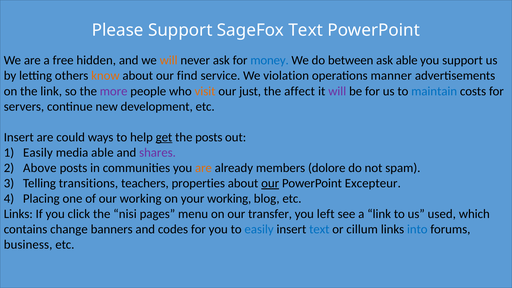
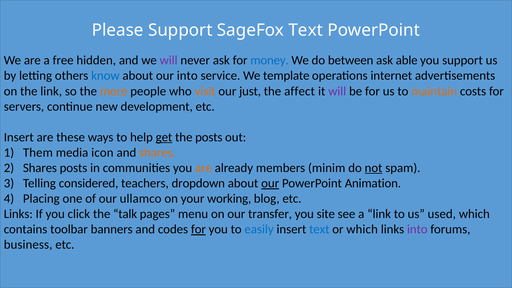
will at (169, 60) colour: orange -> purple
know colour: orange -> blue
our find: find -> into
violation: violation -> template
manner: manner -> internet
more colour: purple -> orange
maintain colour: blue -> orange
could: could -> these
Easily at (38, 153): Easily -> Them
media able: able -> icon
shares at (158, 153) colour: purple -> orange
Above at (40, 168): Above -> Shares
dolore: dolore -> minim
not underline: none -> present
transitions: transitions -> considered
properties: properties -> dropdown
Excepteur: Excepteur -> Animation
our working: working -> ullamco
nisi: nisi -> talk
left: left -> site
change: change -> toolbar
for at (198, 229) underline: none -> present
or cillum: cillum -> which
into at (417, 229) colour: blue -> purple
